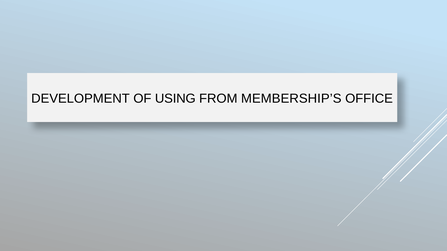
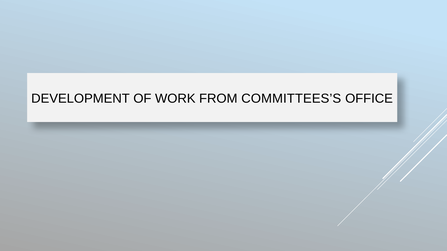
USING: USING -> WORK
MEMBERSHIP’S: MEMBERSHIP’S -> COMMITTEES’S
